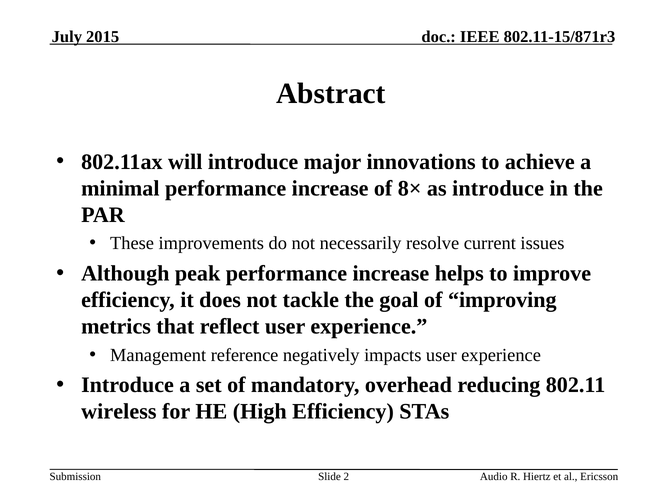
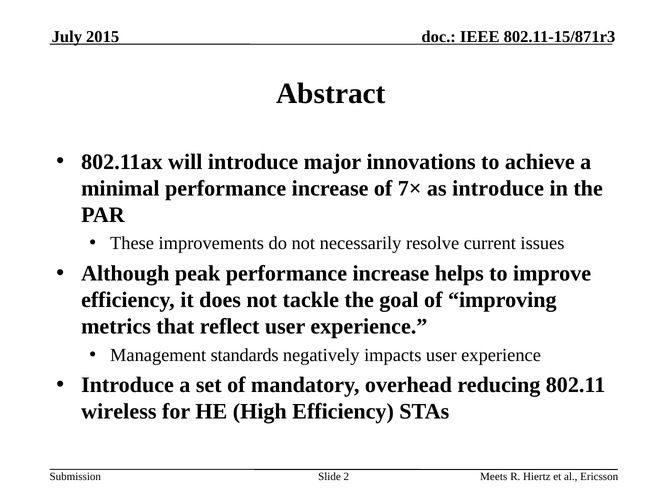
8×: 8× -> 7×
reference: reference -> standards
Audio: Audio -> Meets
